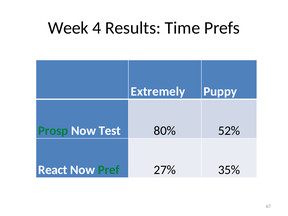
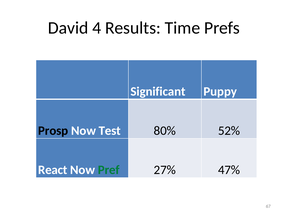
Week: Week -> David
Extremely: Extremely -> Significant
Prosp colour: green -> black
35%: 35% -> 47%
